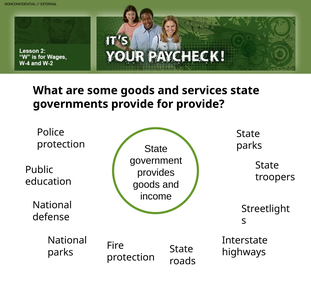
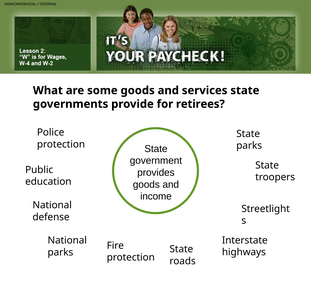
for provide: provide -> retirees
